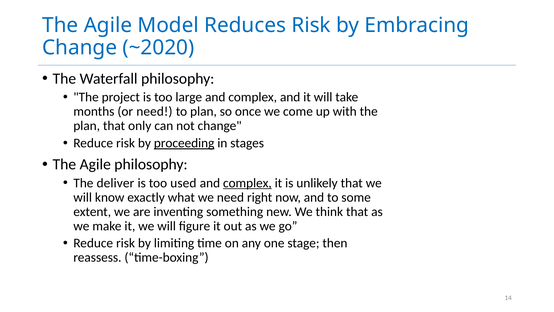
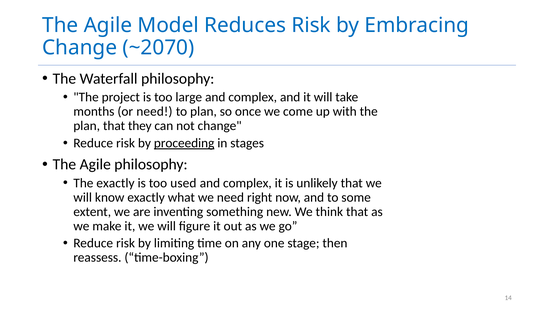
~2020: ~2020 -> ~2070
only: only -> they
The deliver: deliver -> exactly
complex at (247, 183) underline: present -> none
